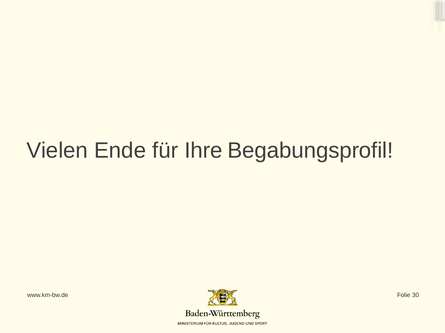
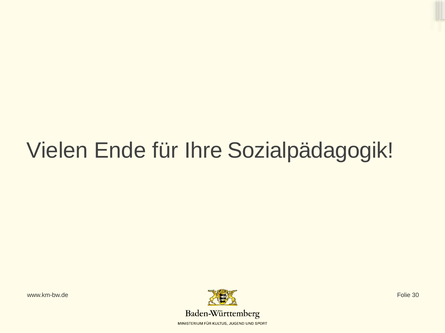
Begabungsprofil: Begabungsprofil -> Sozialpädagogik
